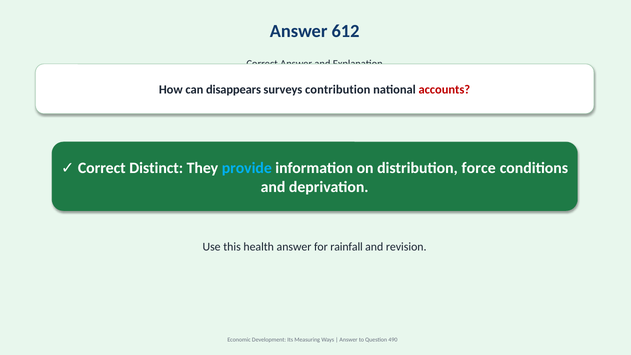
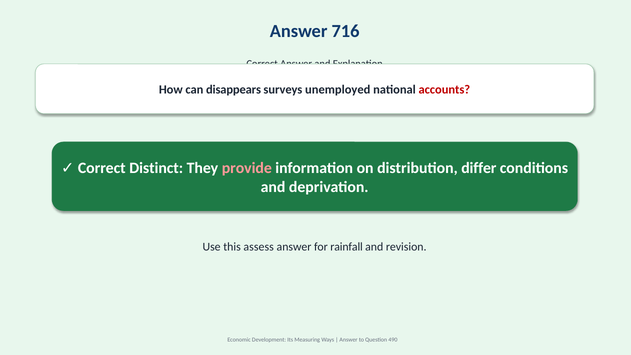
612: 612 -> 716
contribution: contribution -> unemployed
provide colour: light blue -> pink
force: force -> differ
health: health -> assess
